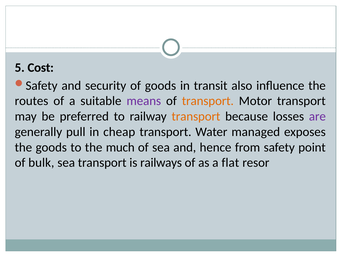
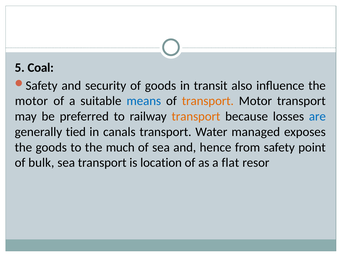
Cost: Cost -> Coal
routes at (32, 101): routes -> motor
means colour: purple -> blue
are colour: purple -> blue
pull: pull -> tied
cheap: cheap -> canals
railways: railways -> location
